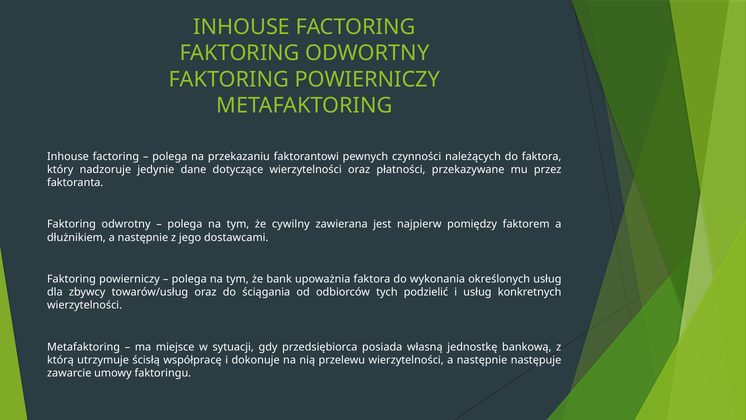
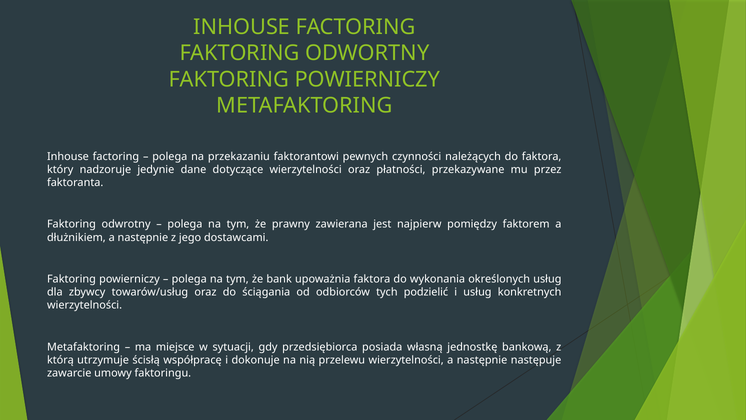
cywilny: cywilny -> prawny
